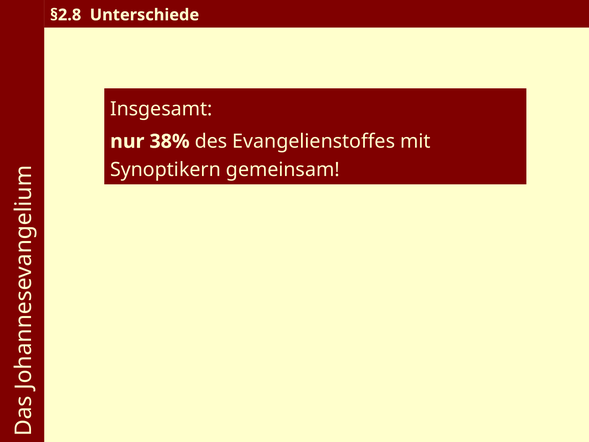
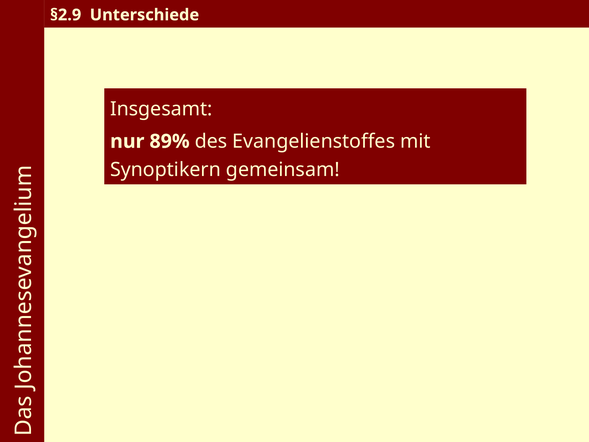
§2.8: §2.8 -> §2.9
38%: 38% -> 89%
